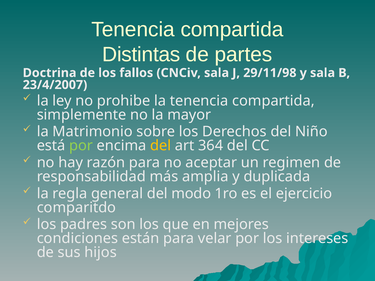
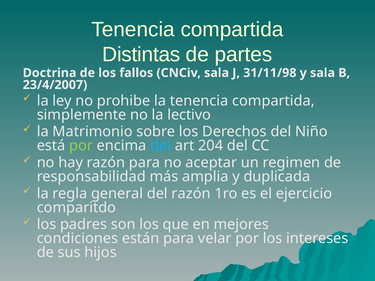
29/11/98: 29/11/98 -> 31/11/98
mayor: mayor -> lectivo
del at (161, 146) colour: yellow -> light blue
364: 364 -> 204
del modo: modo -> razón
